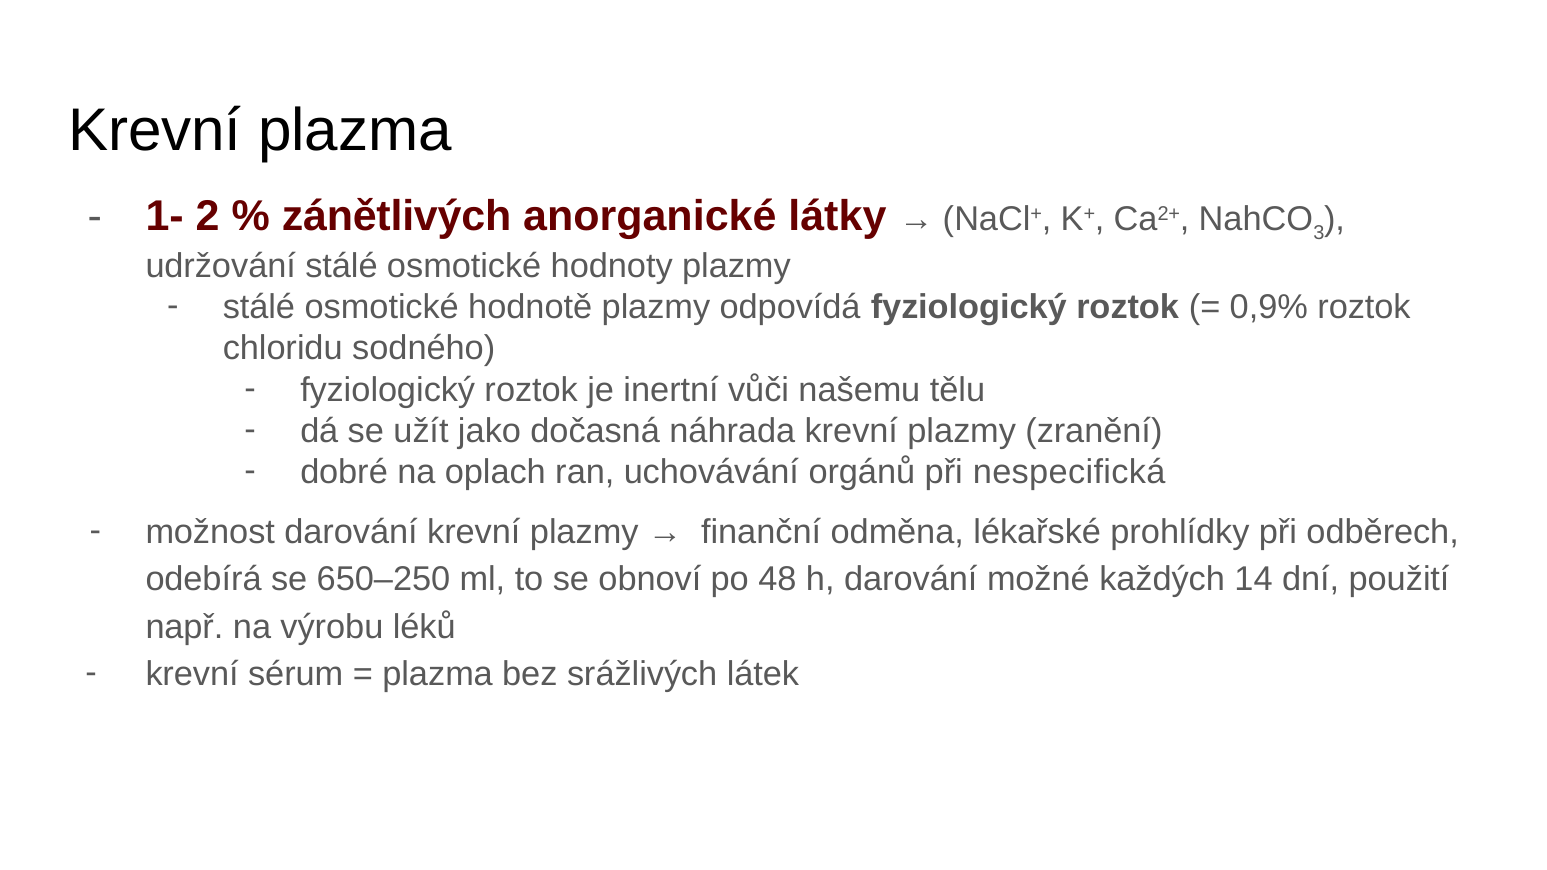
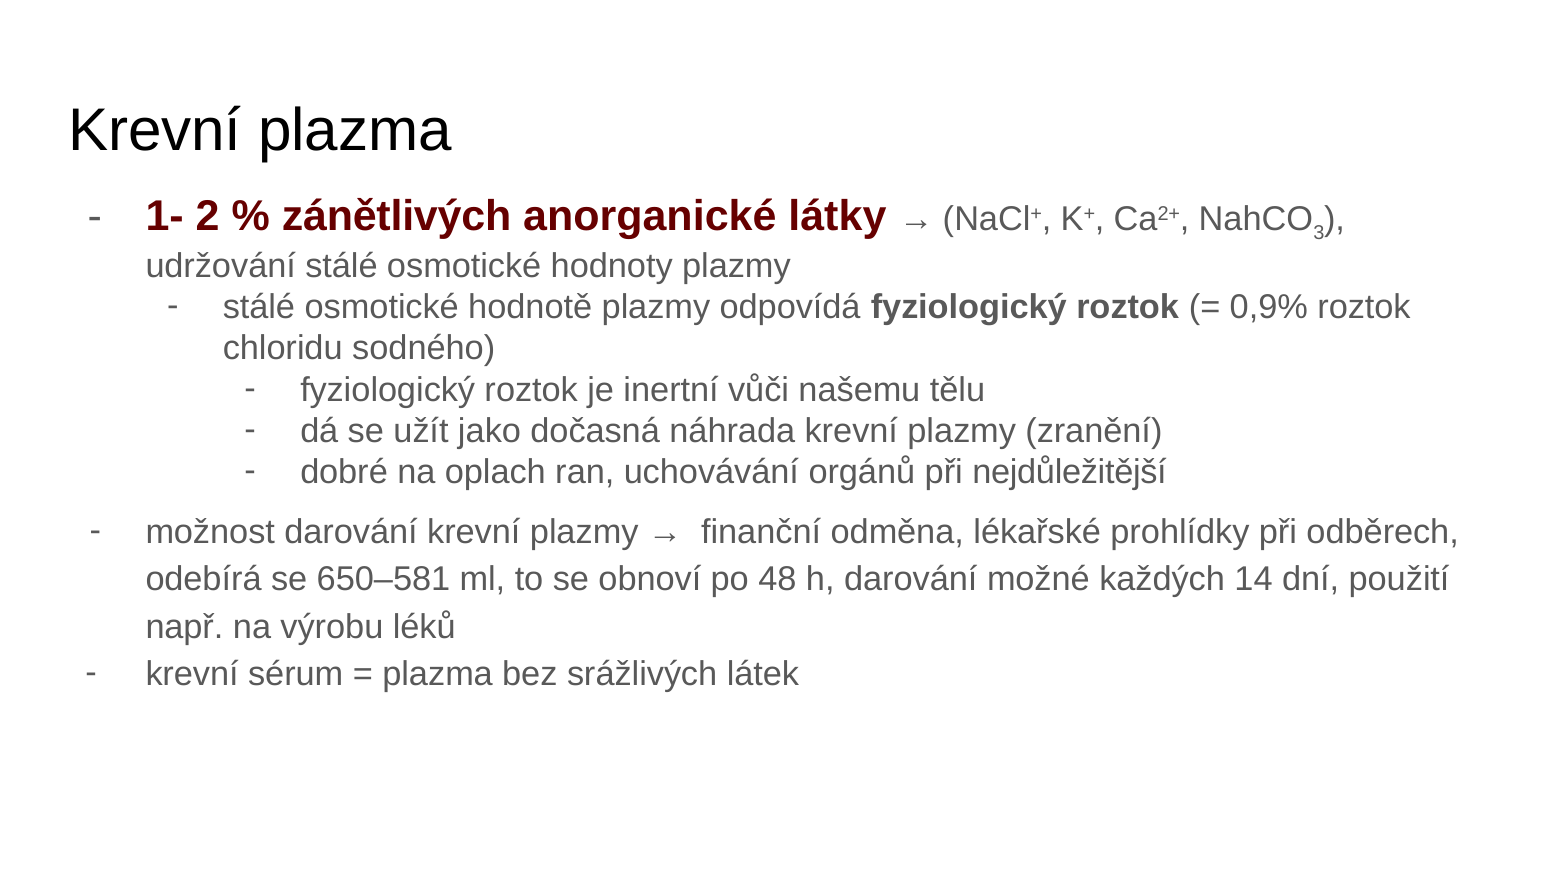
nespecifická: nespecifická -> nejdůležitější
650–250: 650–250 -> 650–581
